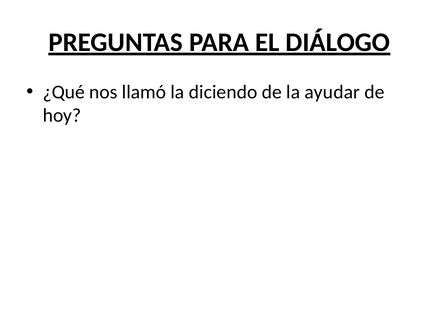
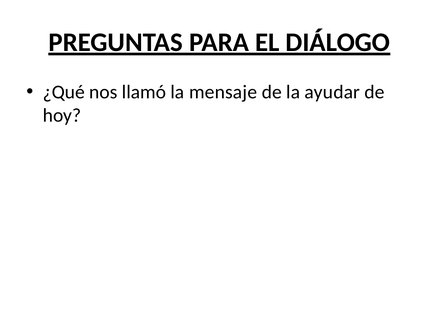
diciendo: diciendo -> mensaje
